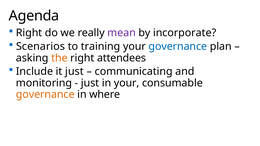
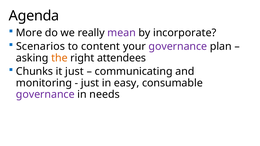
Right at (29, 33): Right -> More
training: training -> content
governance at (178, 47) colour: blue -> purple
Include: Include -> Chunks
in your: your -> easy
governance at (45, 95) colour: orange -> purple
where: where -> needs
